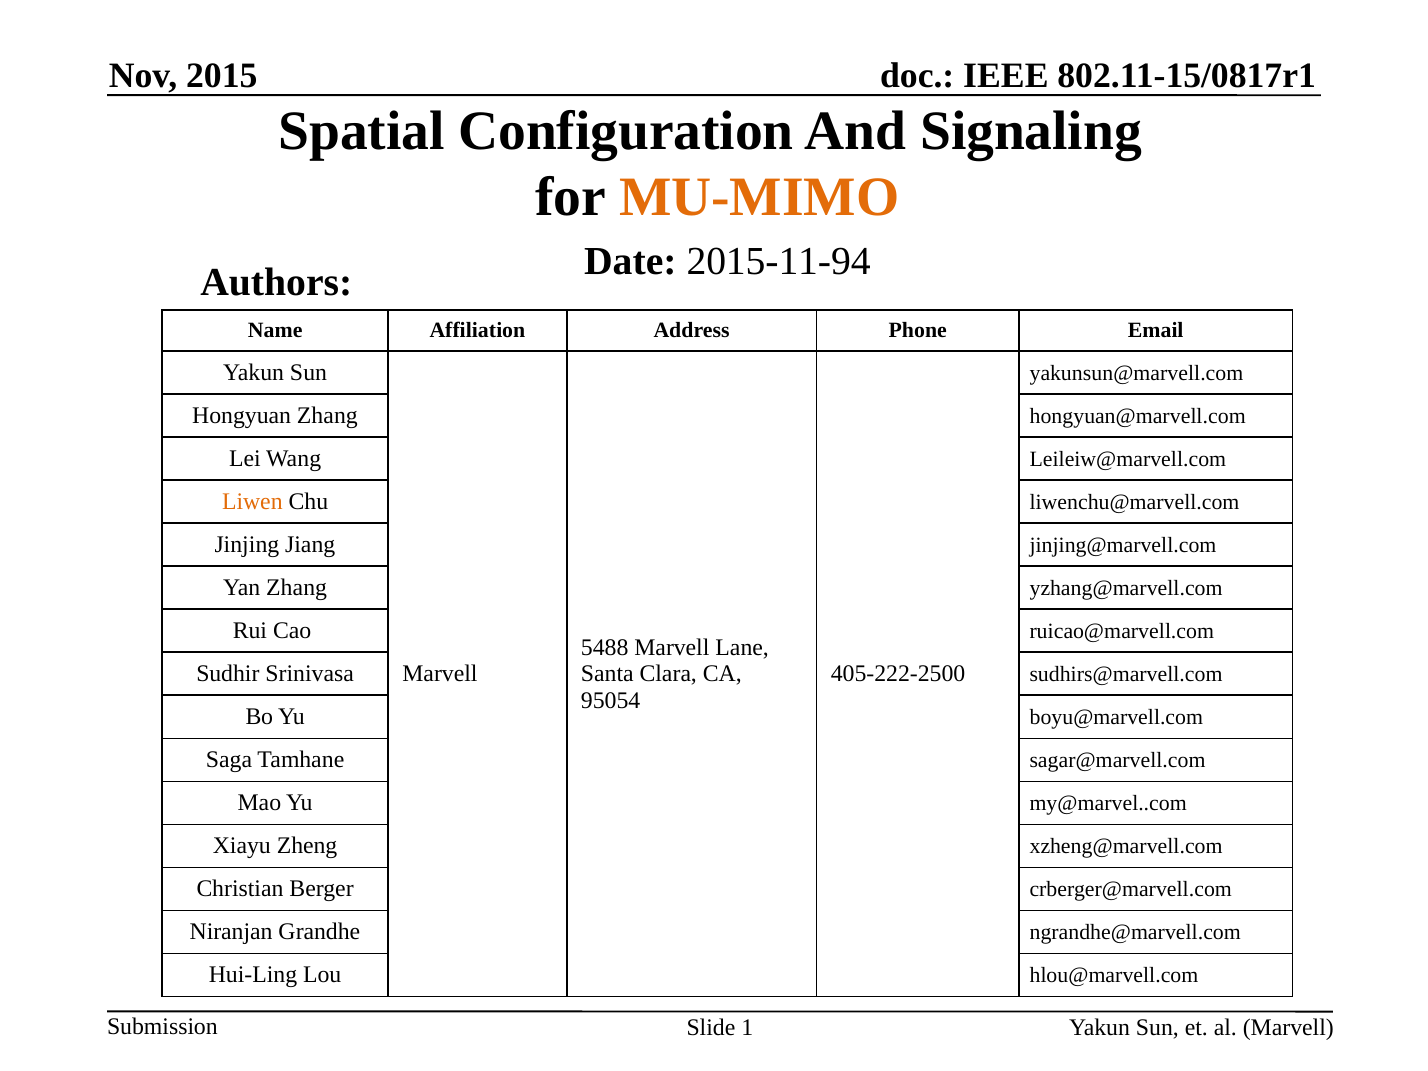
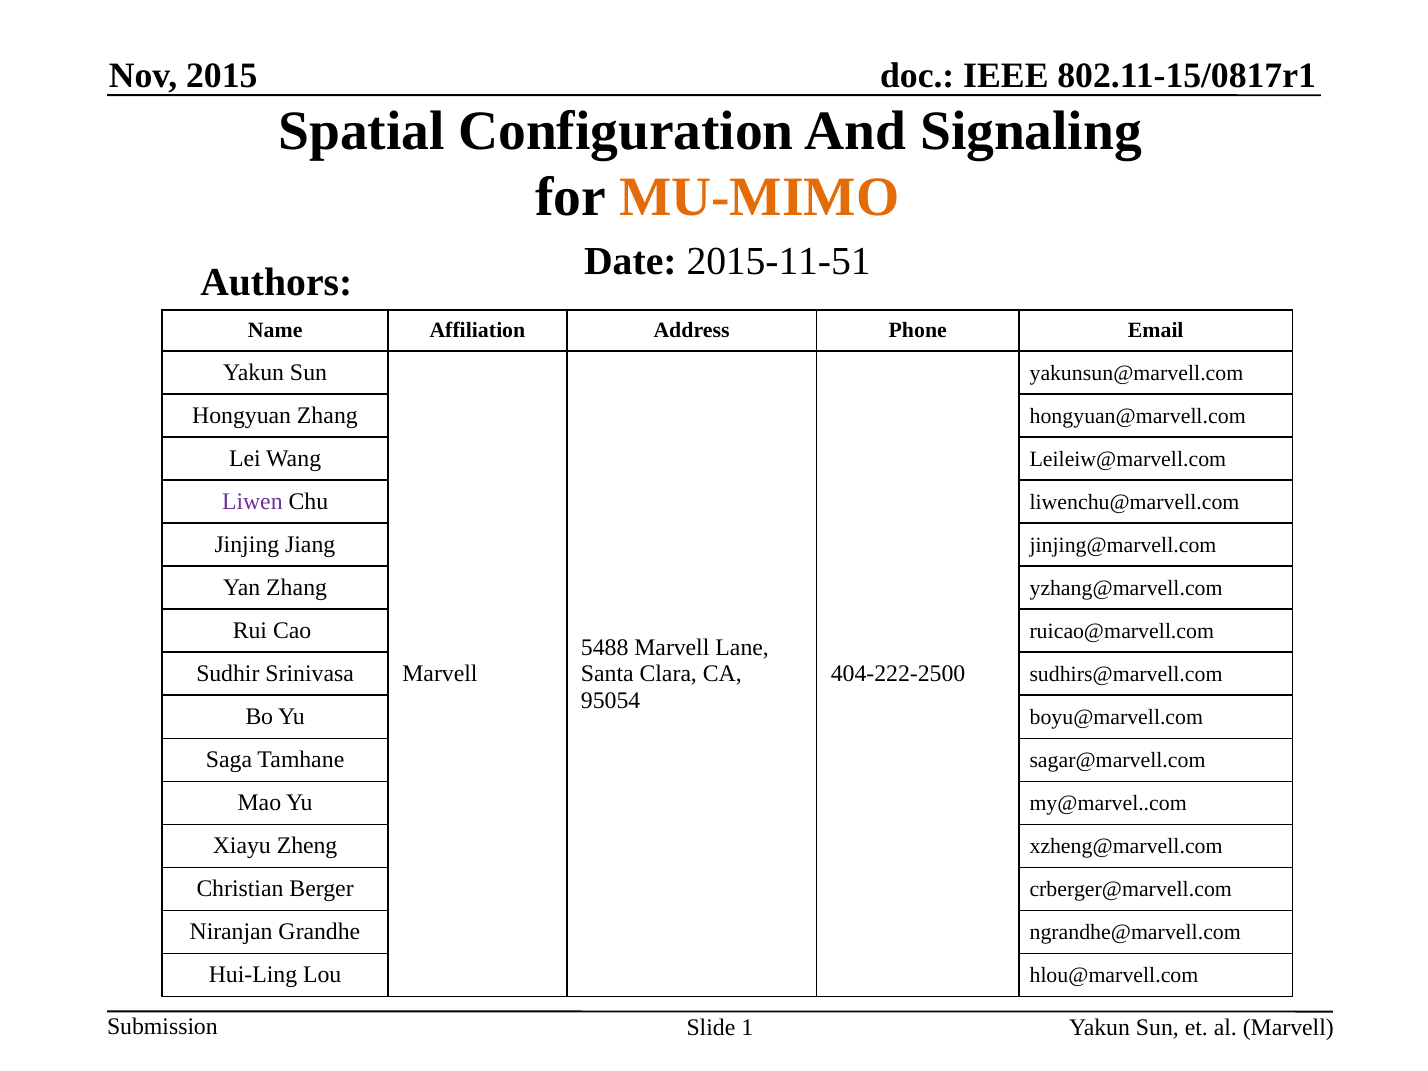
2015-11-94: 2015-11-94 -> 2015-11-51
Liwen colour: orange -> purple
405-222-2500: 405-222-2500 -> 404-222-2500
